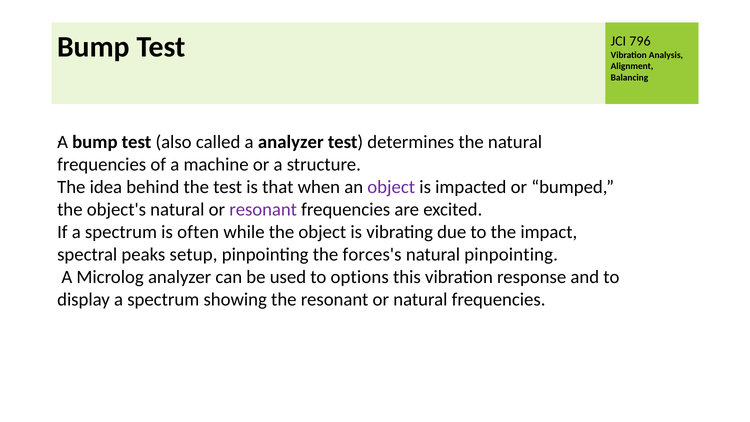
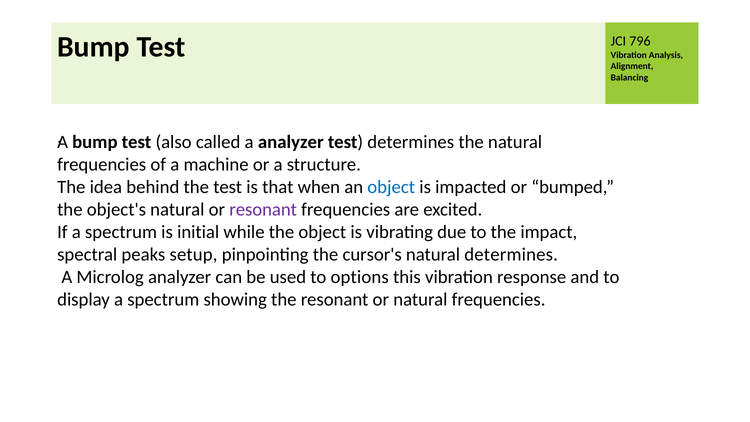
object at (391, 187) colour: purple -> blue
often: often -> initial
forces's: forces's -> cursor's
natural pinpointing: pinpointing -> determines
